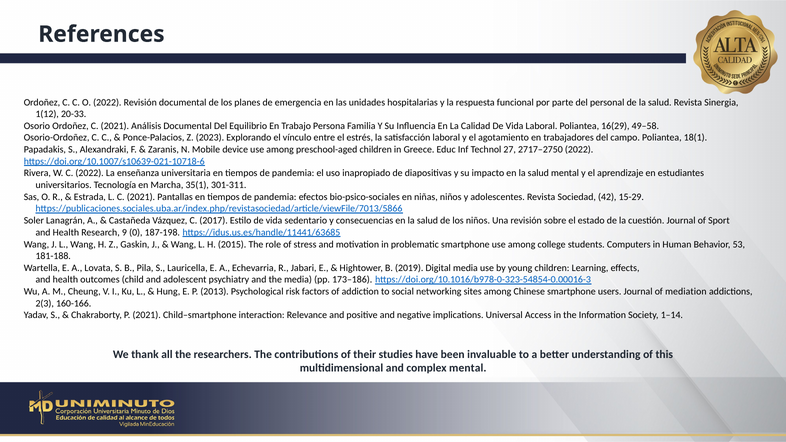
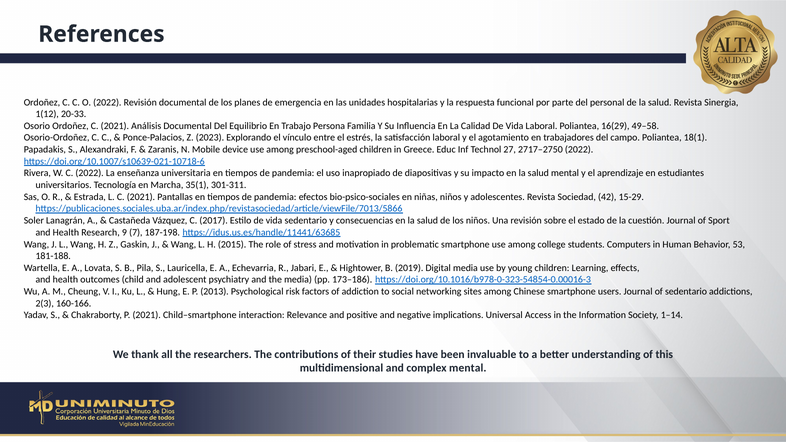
0: 0 -> 7
of mediation: mediation -> sedentario
